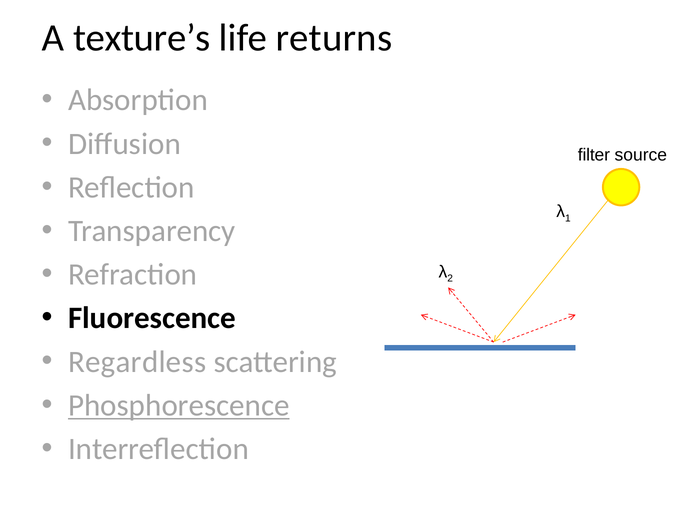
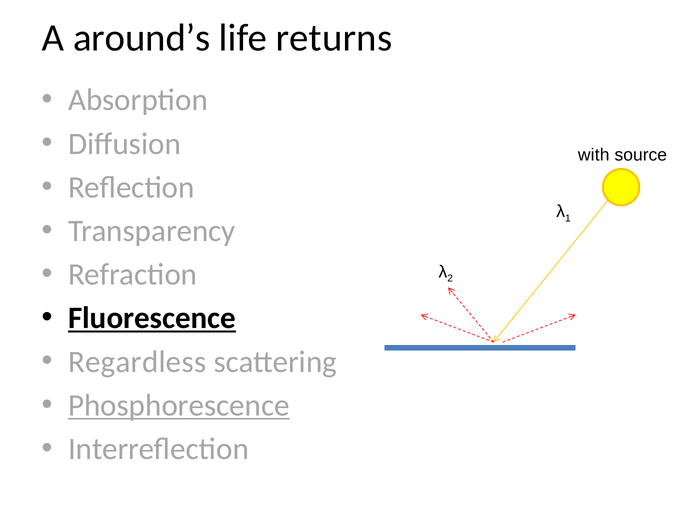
texture’s: texture’s -> around’s
filter: filter -> with
Fluorescence underline: none -> present
